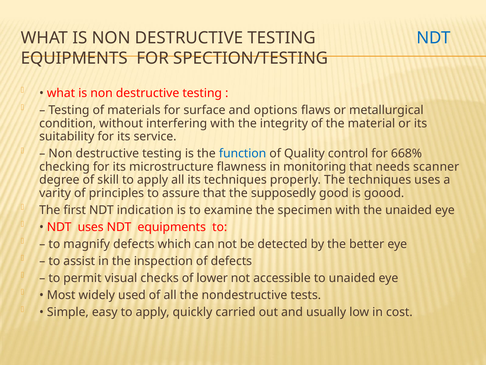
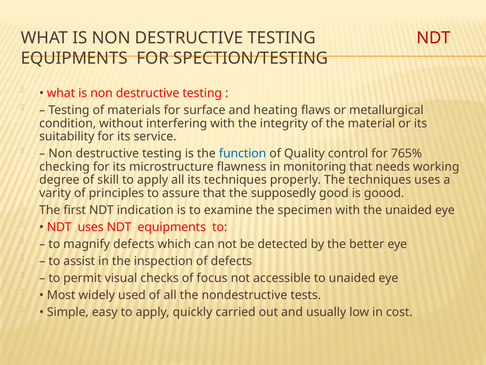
NDT at (434, 38) colour: blue -> red
options: options -> heating
668%: 668% -> 765%
scanner: scanner -> working
lower: lower -> focus
